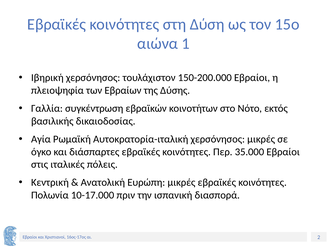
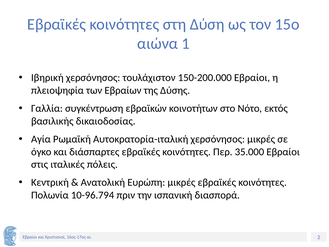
10-17.000: 10-17.000 -> 10-96.794
